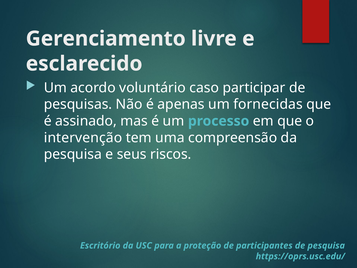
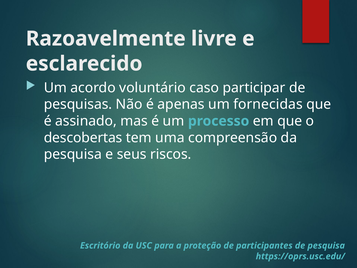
Gerenciamento: Gerenciamento -> Razoavelmente
intervenção: intervenção -> descobertas
